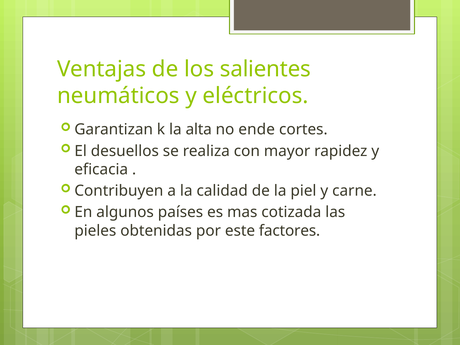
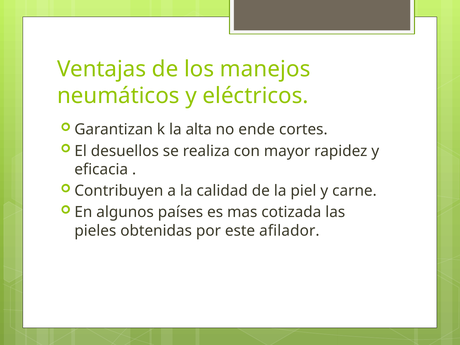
salientes: salientes -> manejos
factores: factores -> afilador
